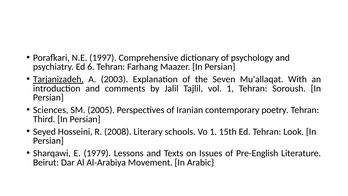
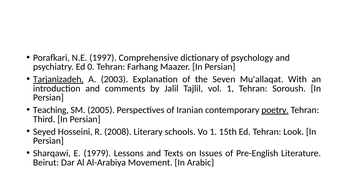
6: 6 -> 0
Sciences: Sciences -> Teaching
poetry underline: none -> present
